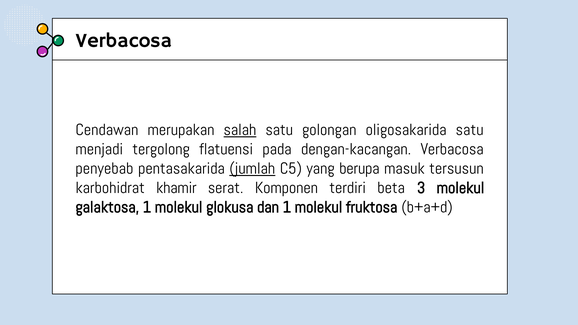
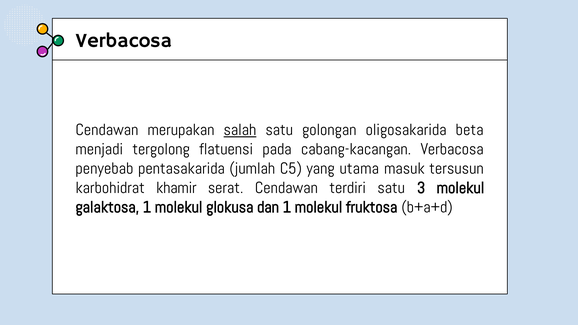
oligosakarida satu: satu -> beta
dengan-kacangan: dengan-kacangan -> cabang-kacangan
jumlah underline: present -> none
berupa: berupa -> utama
serat Komponen: Komponen -> Cendawan
terdiri beta: beta -> satu
